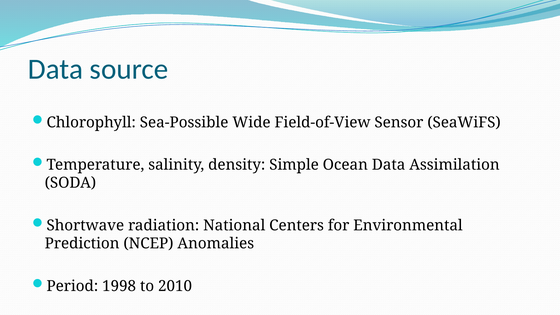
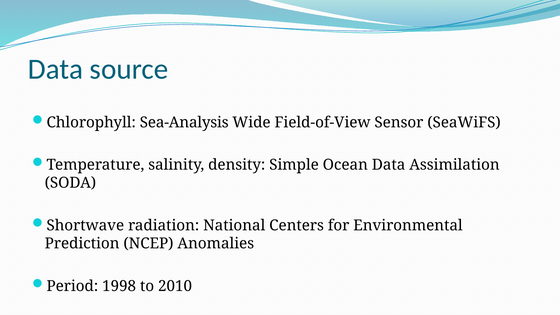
Sea-Possible: Sea-Possible -> Sea-Analysis
